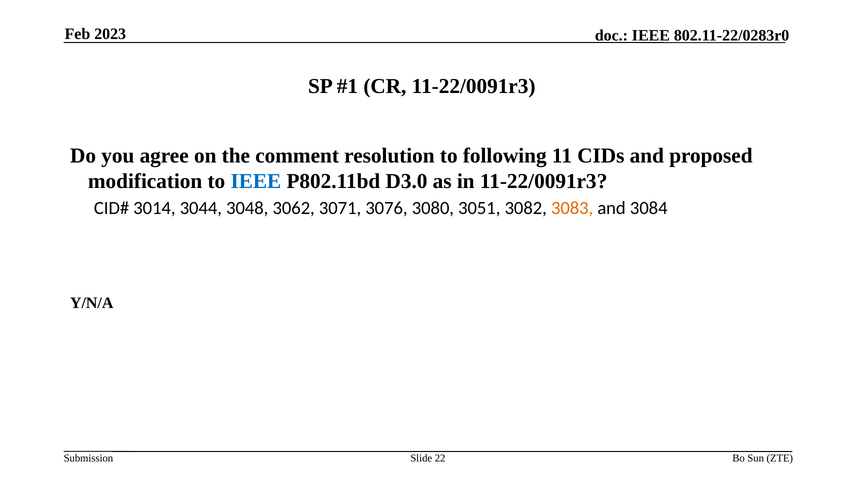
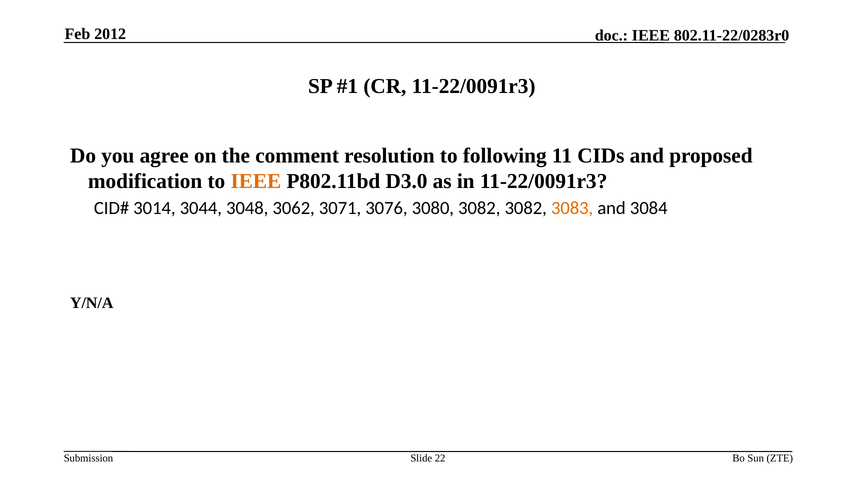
2023: 2023 -> 2012
IEEE at (256, 181) colour: blue -> orange
3080 3051: 3051 -> 3082
